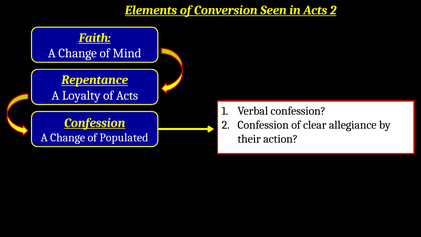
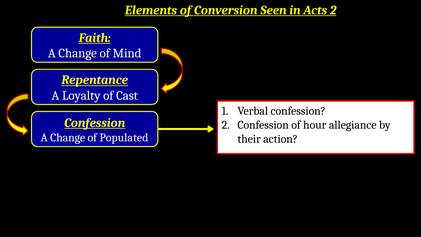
of Acts: Acts -> Cast
clear: clear -> hour
